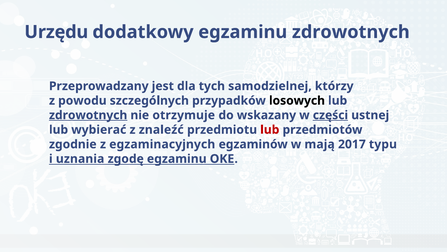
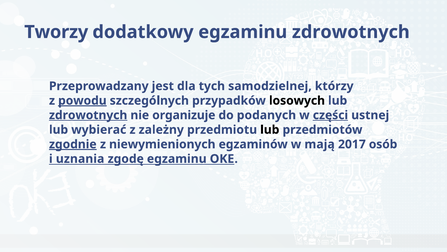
Urzędu: Urzędu -> Tworzy
powodu underline: none -> present
otrzymuje: otrzymuje -> organizuje
wskazany: wskazany -> podanych
znaleźć: znaleźć -> zależny
lub at (270, 129) colour: red -> black
zgodnie underline: none -> present
egzaminacyjnych: egzaminacyjnych -> niewymienionych
typu: typu -> osób
